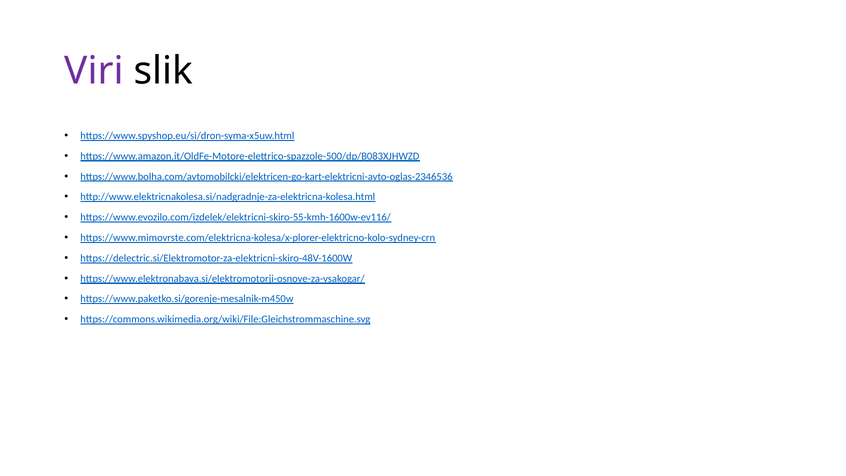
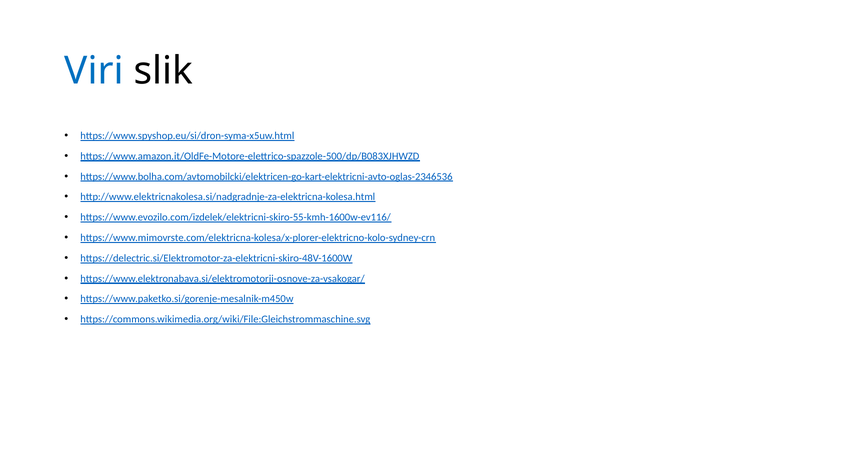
Viri colour: purple -> blue
